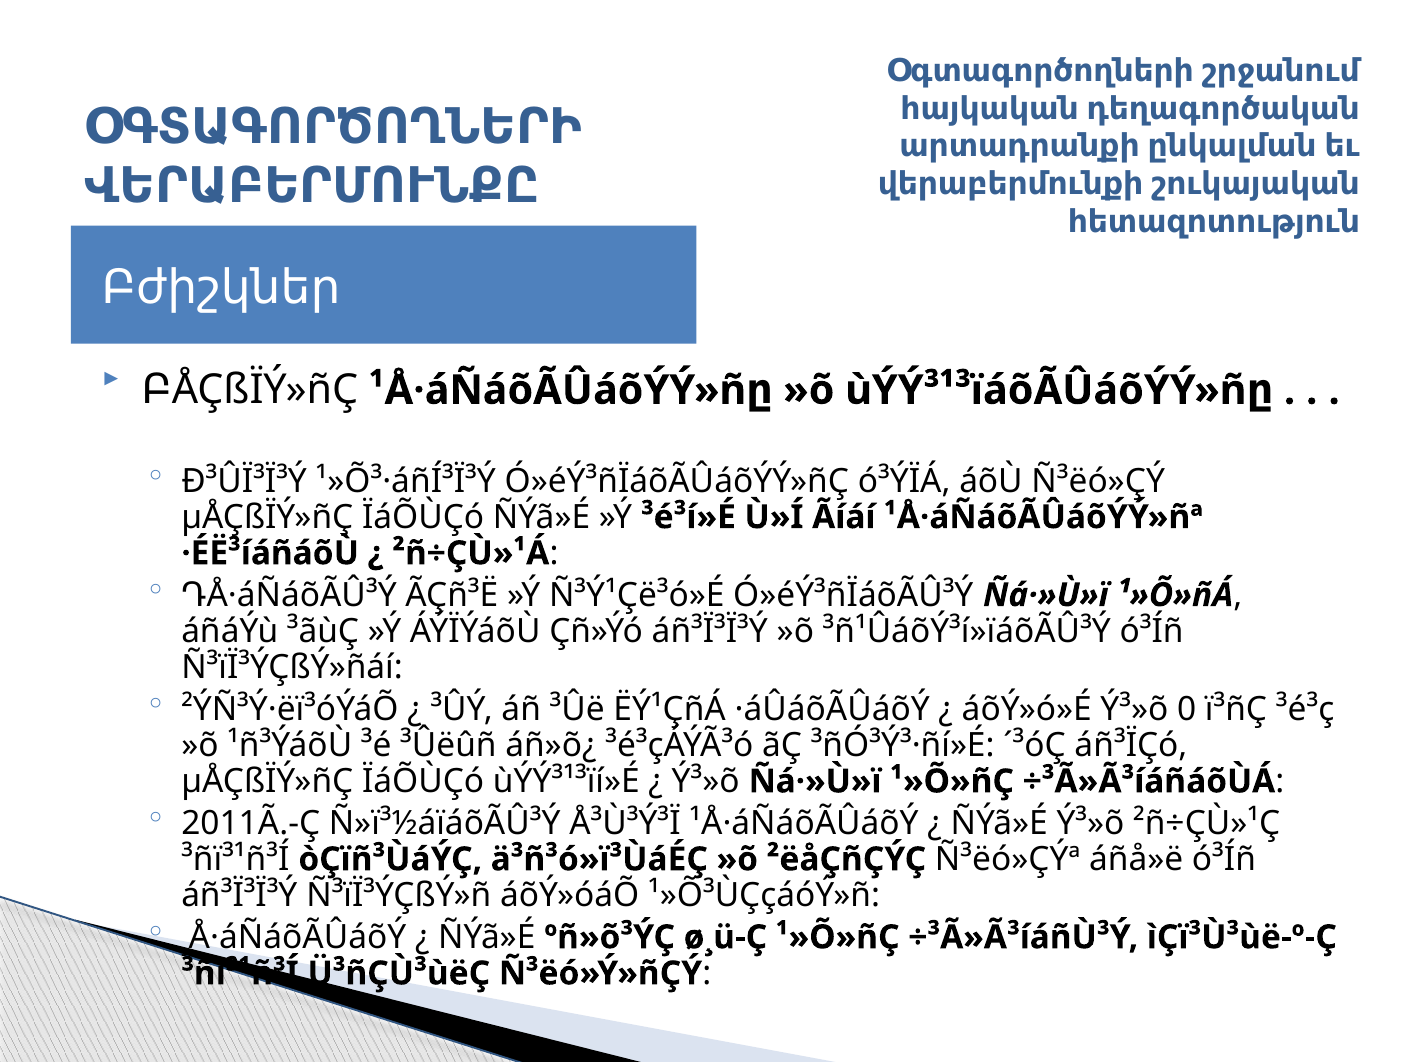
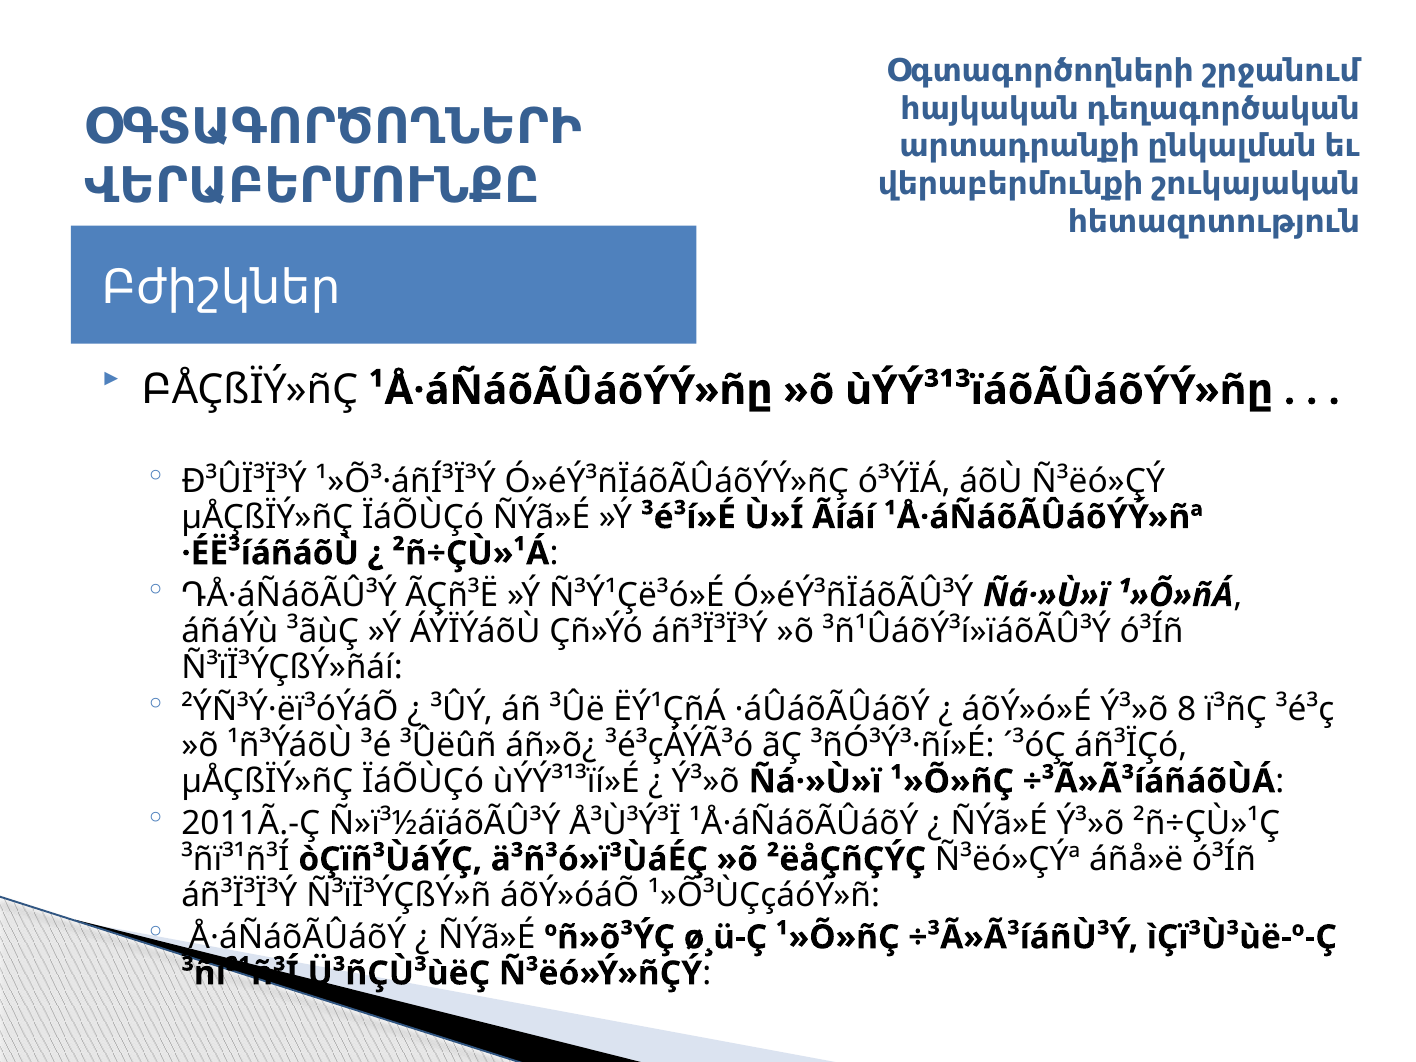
0: 0 -> 8
